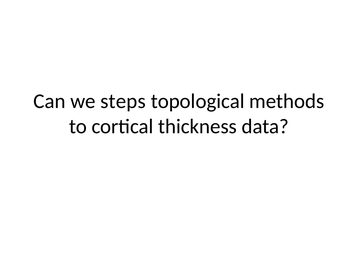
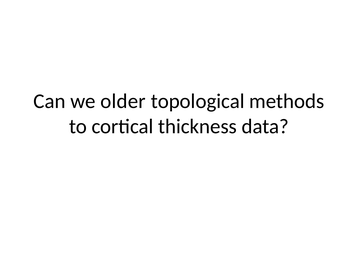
steps: steps -> older
